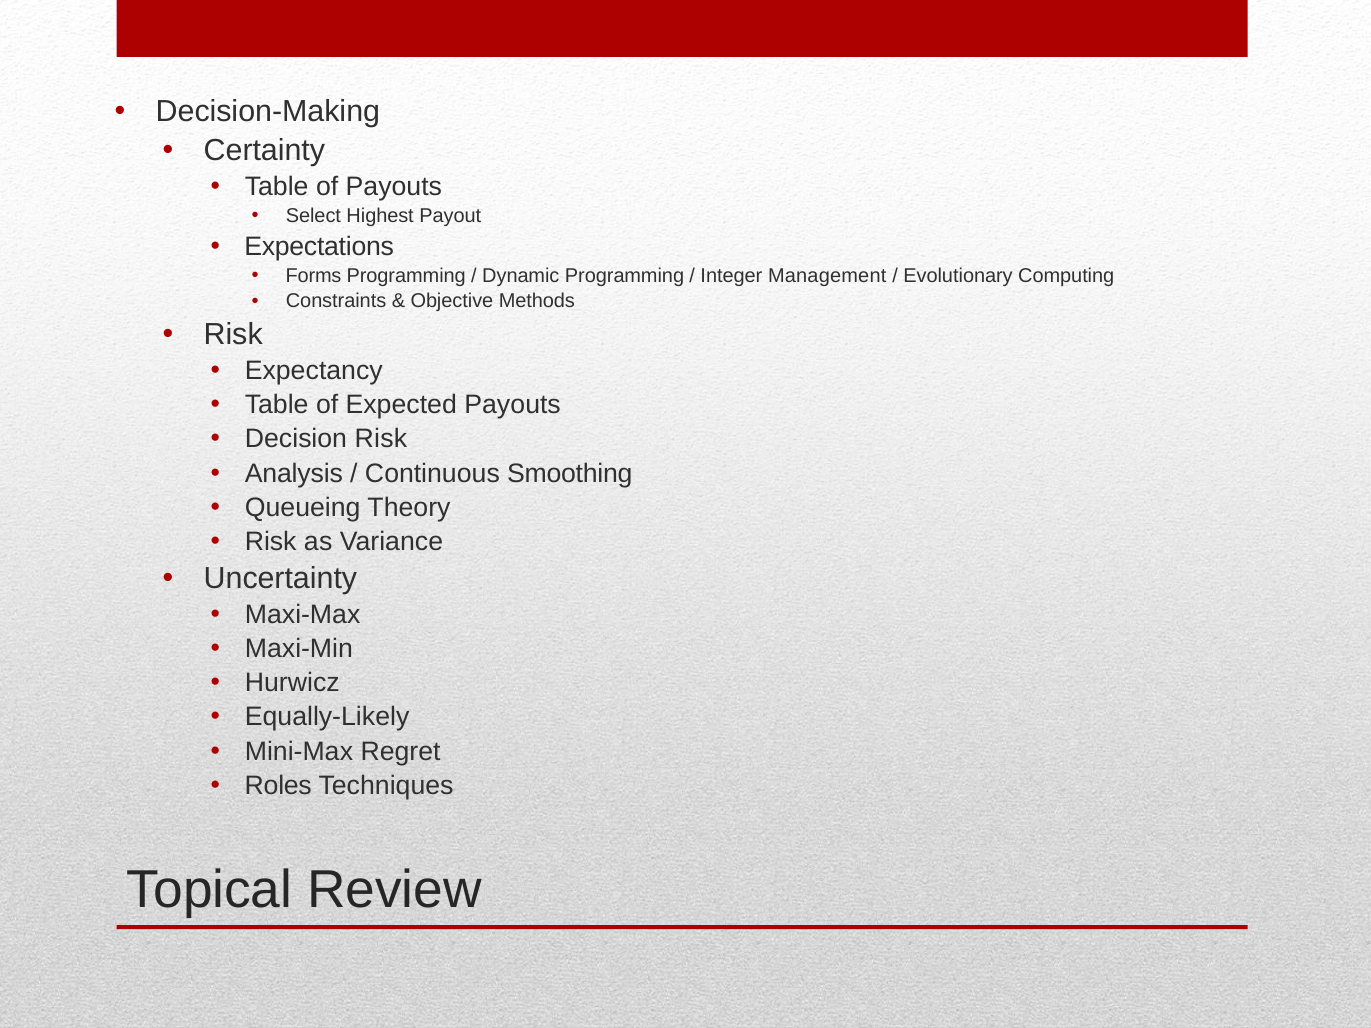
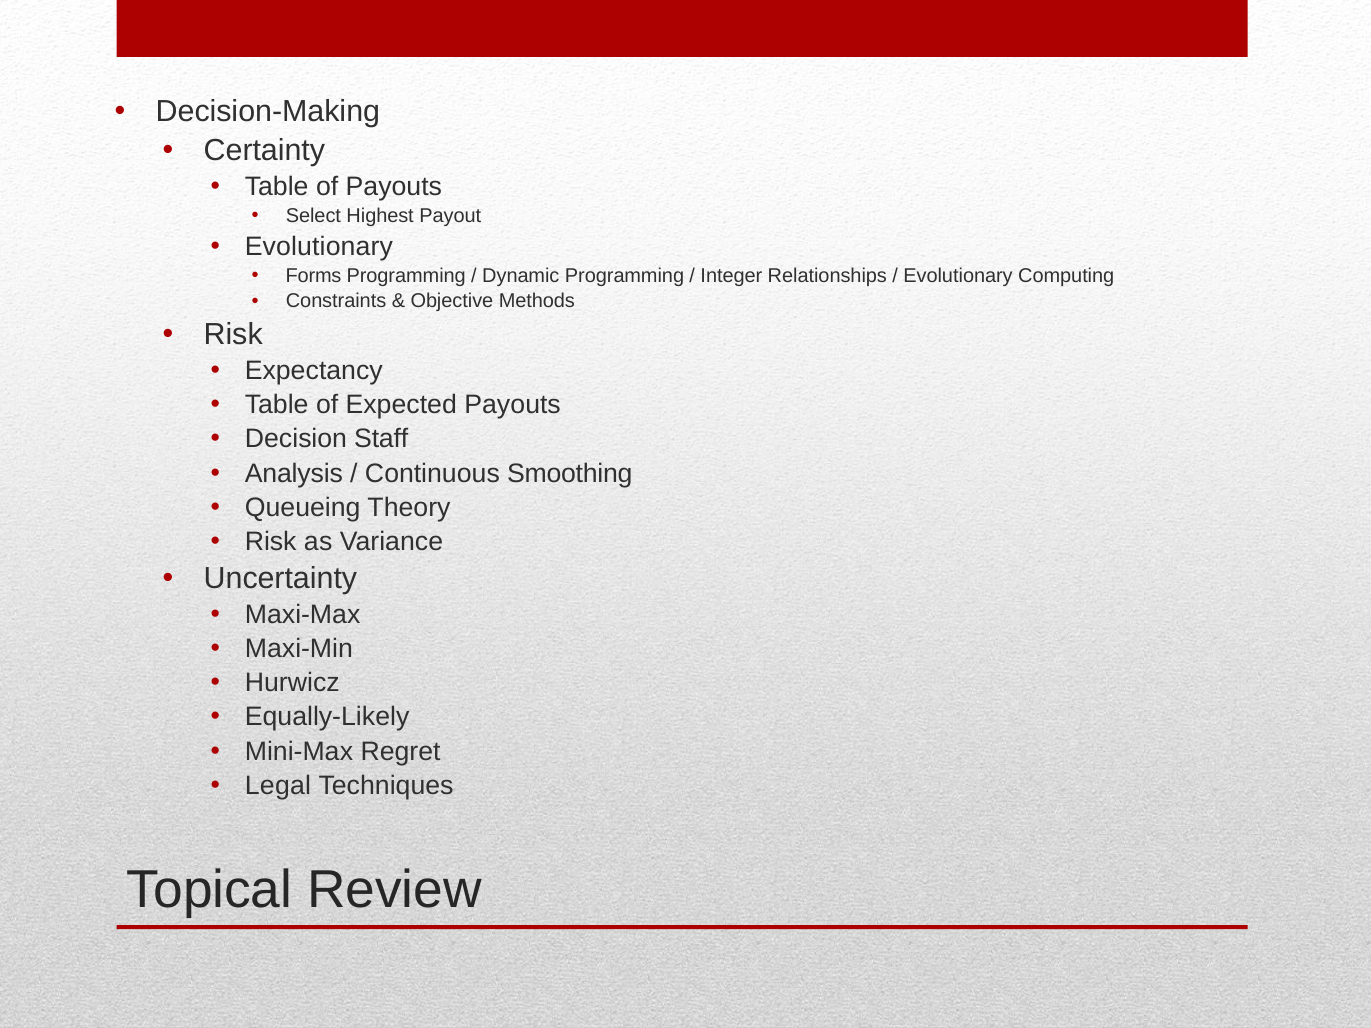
Expectations at (319, 247): Expectations -> Evolutionary
Management: Management -> Relationships
Decision Risk: Risk -> Staff
Roles: Roles -> Legal
